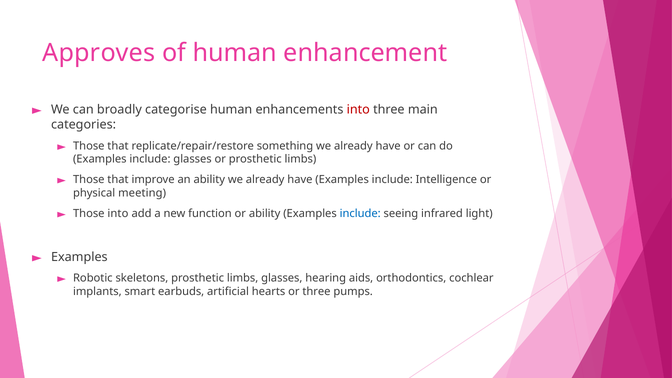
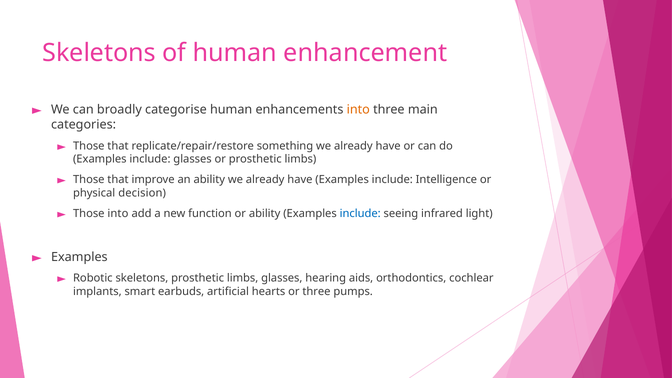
Approves at (99, 53): Approves -> Skeletons
into at (358, 110) colour: red -> orange
meeting: meeting -> decision
